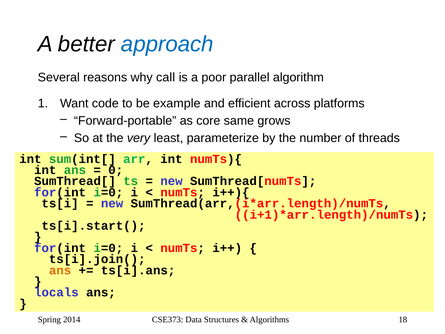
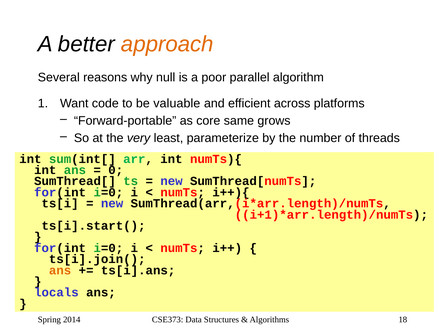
approach colour: blue -> orange
call: call -> null
example: example -> valuable
